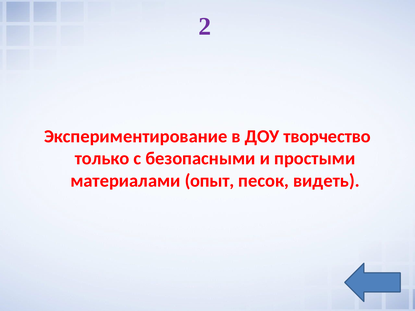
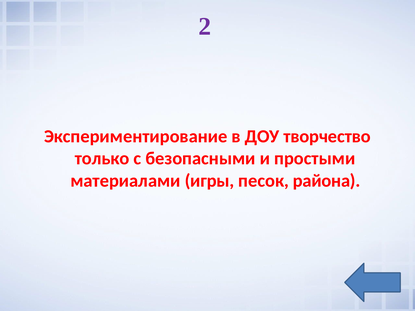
опыт: опыт -> игры
видеть: видеть -> района
